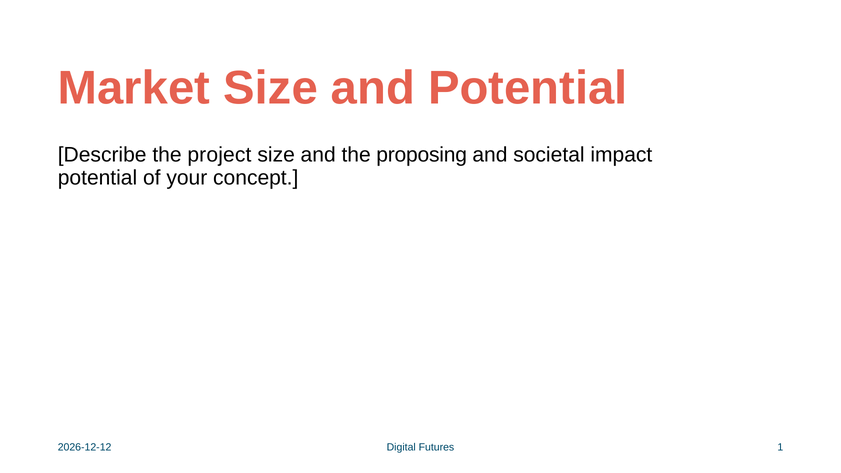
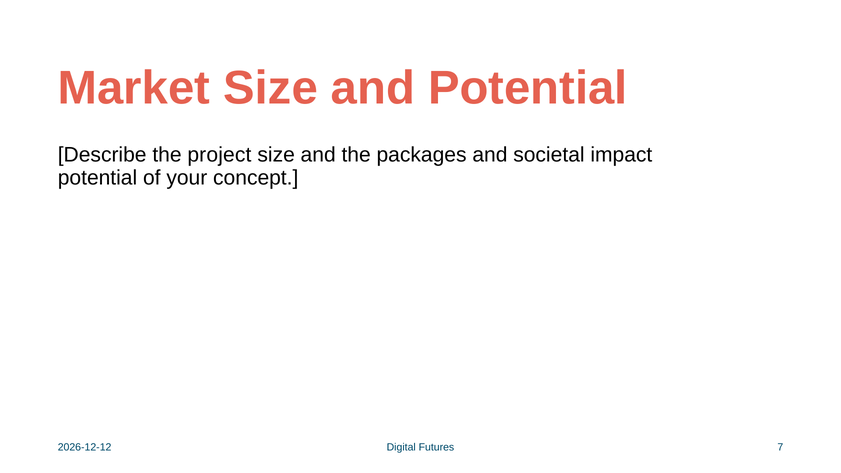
proposing: proposing -> packages
1: 1 -> 7
